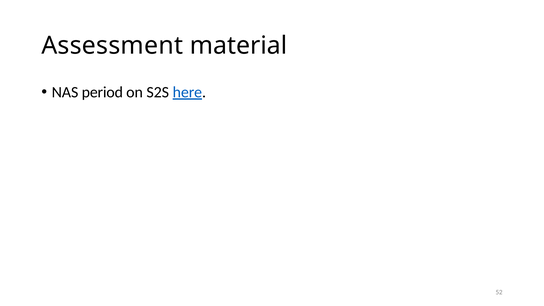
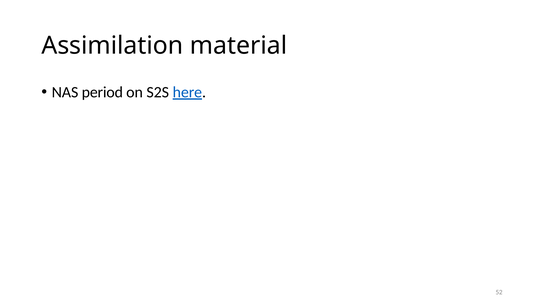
Assessment: Assessment -> Assimilation
